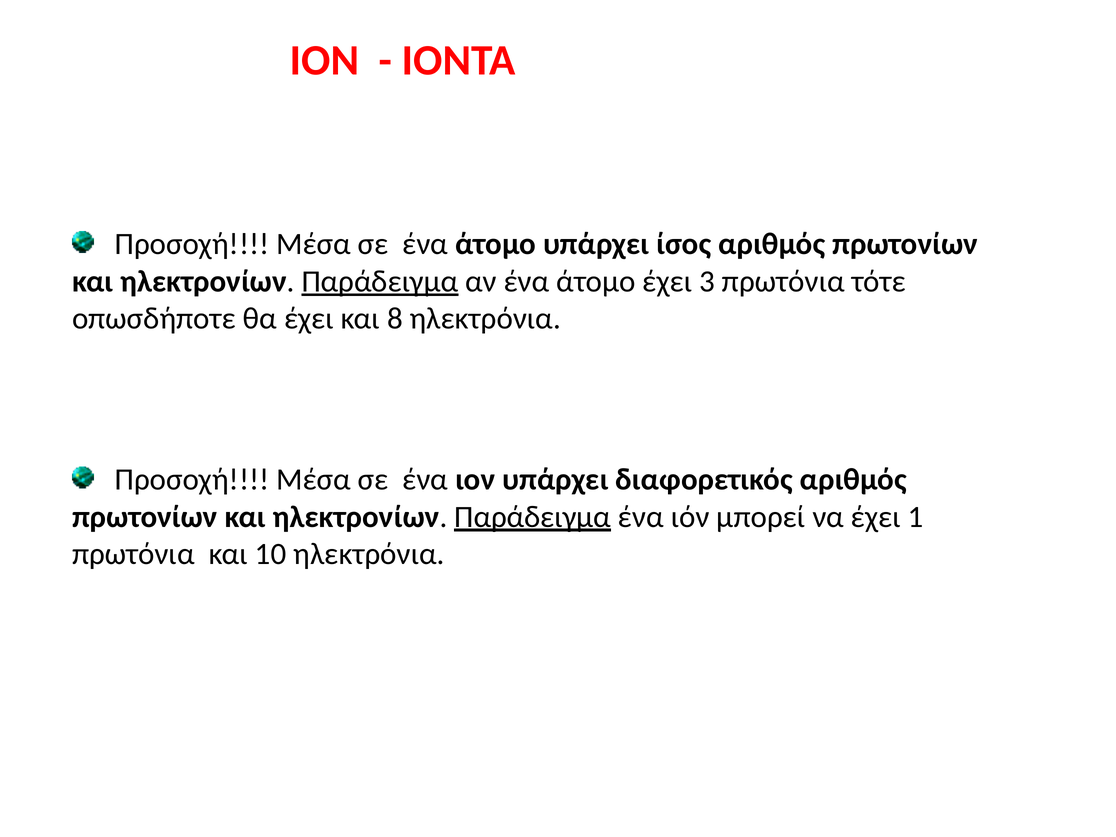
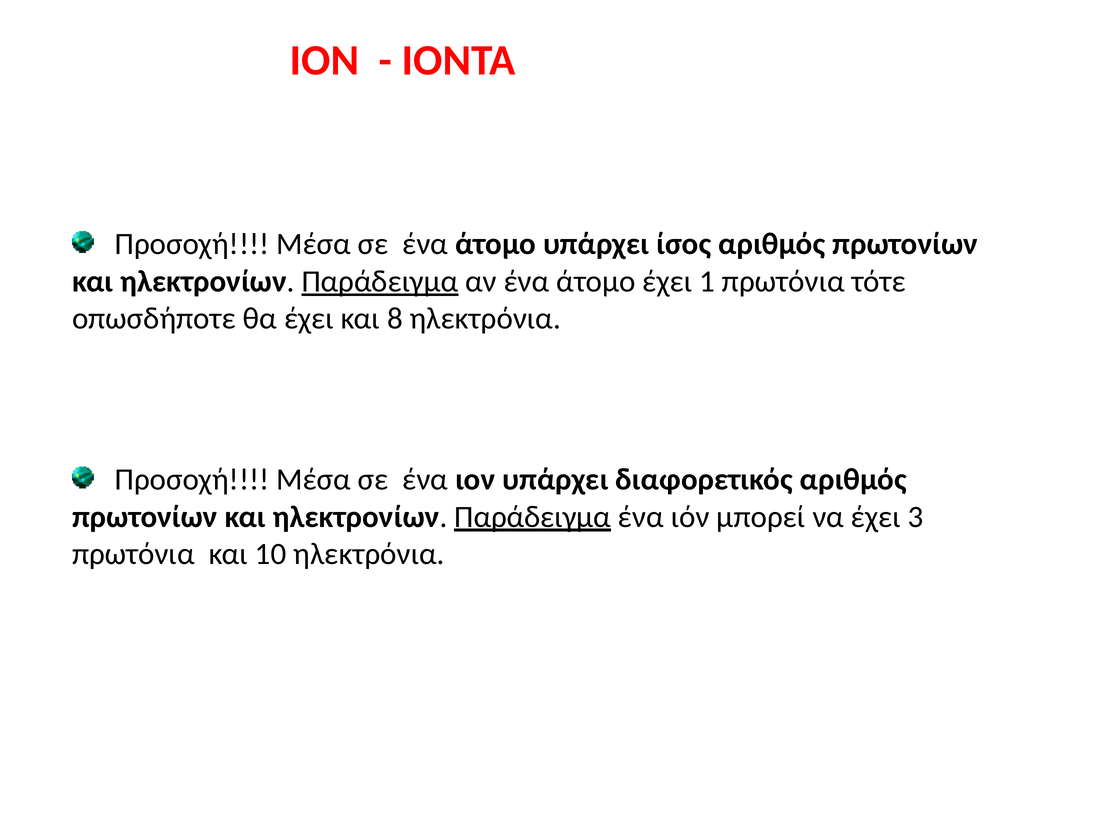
3: 3 -> 1
1: 1 -> 3
